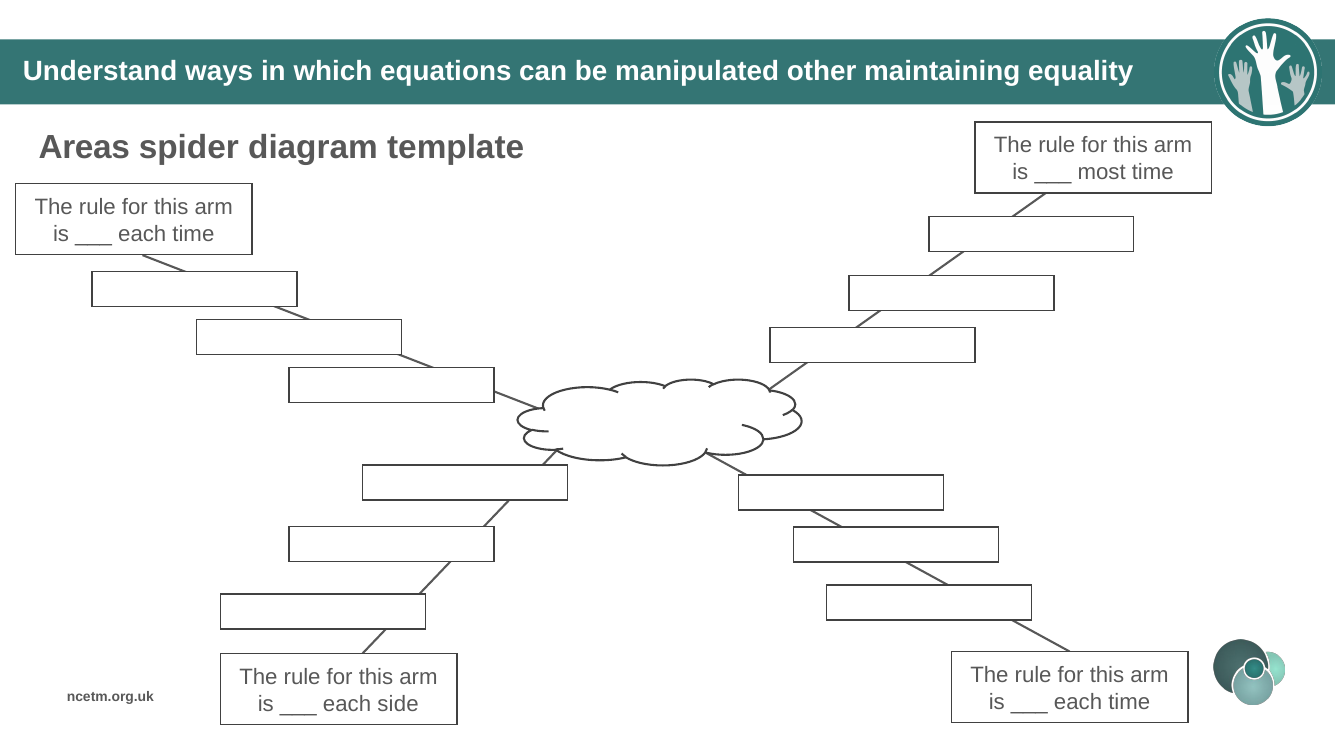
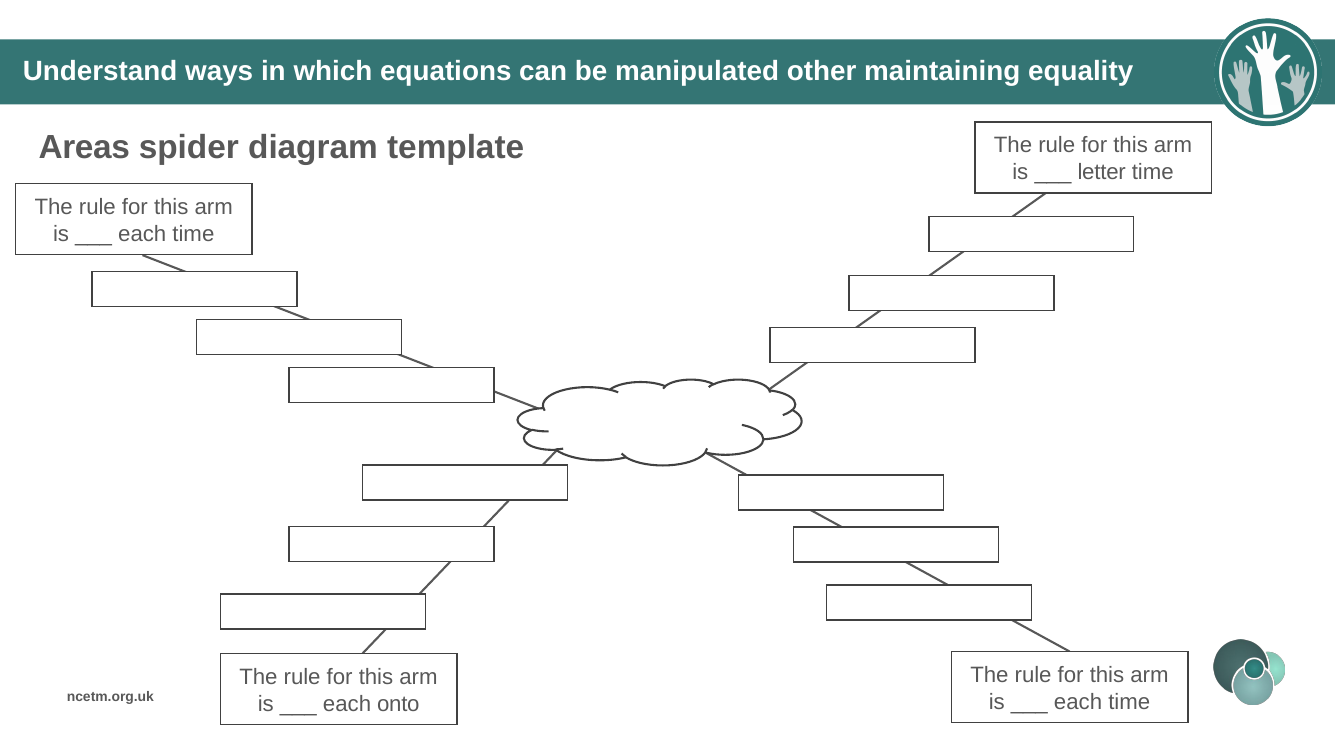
most: most -> letter
side: side -> onto
